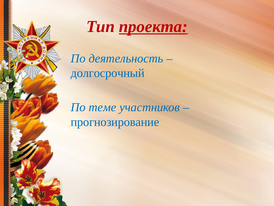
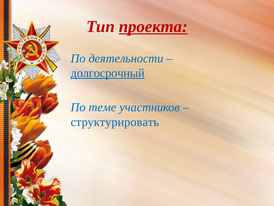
деятельность: деятельность -> деятельности
долгосрочный underline: none -> present
прогнозирование: прогнозирование -> структурировать
